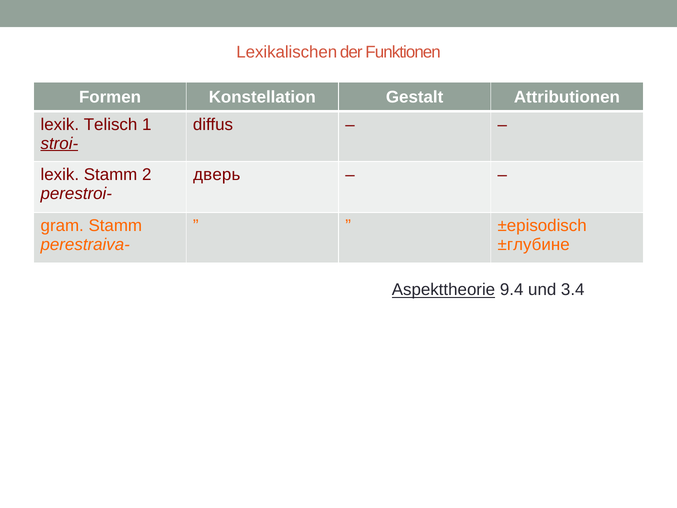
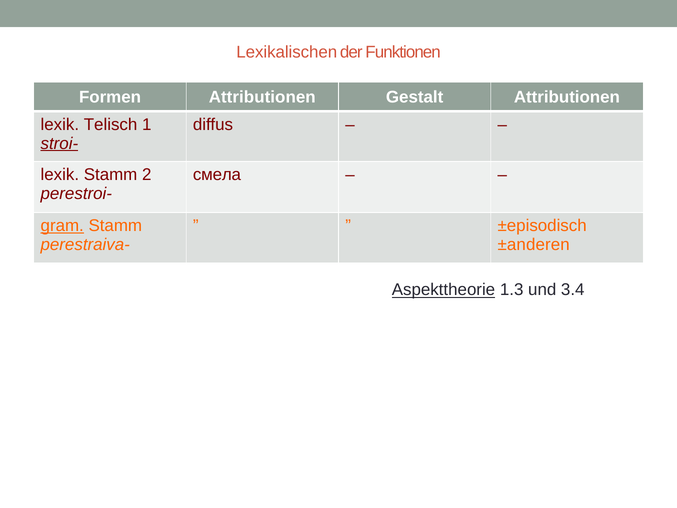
Formen Konstellation: Konstellation -> Attributionen
дверь: дверь -> смела
gram underline: none -> present
±глубине: ±глубине -> ±anderen
9.4: 9.4 -> 1.3
